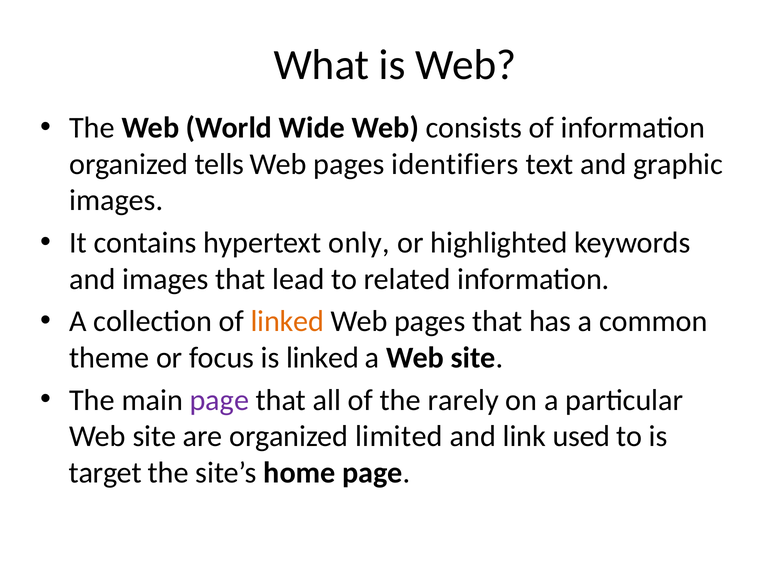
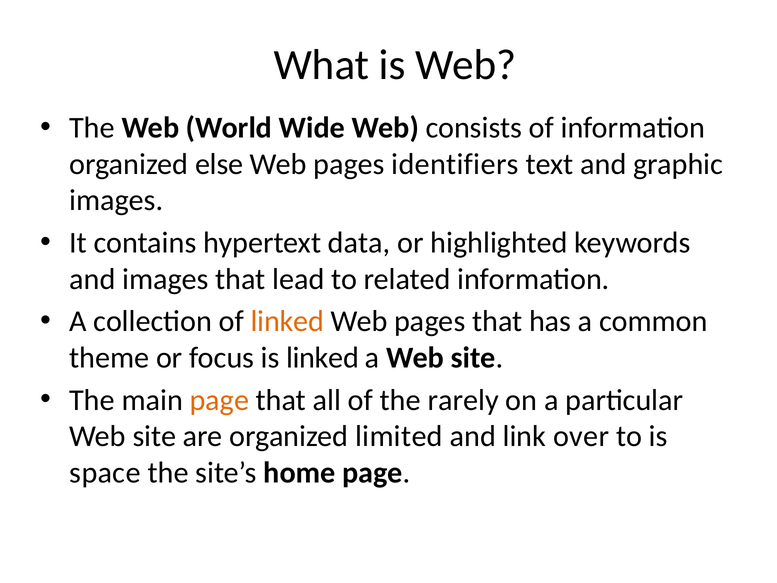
tells: tells -> else
only: only -> data
page at (219, 400) colour: purple -> orange
used: used -> over
target: target -> space
